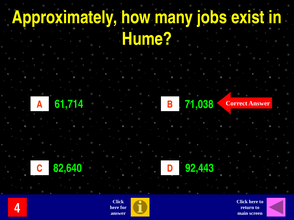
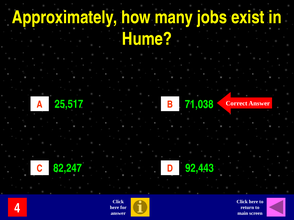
61,714: 61,714 -> 25,517
82,640: 82,640 -> 82,247
